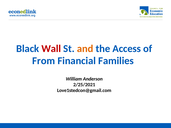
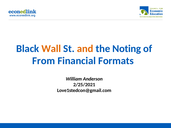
Wall colour: red -> orange
Access: Access -> Noting
Families: Families -> Formats
